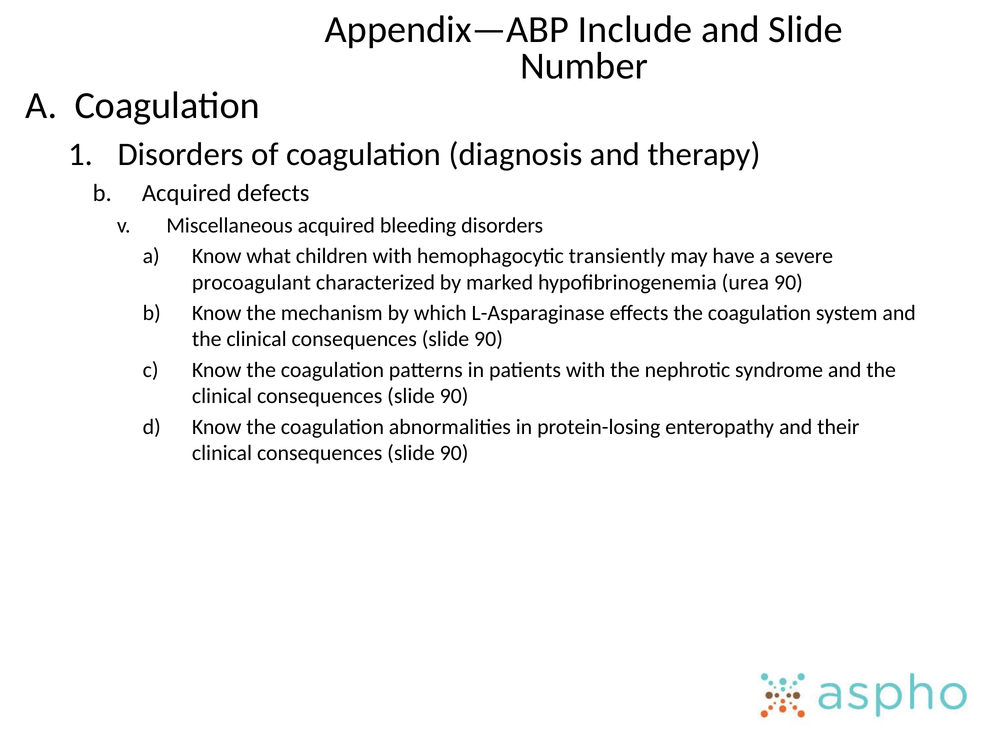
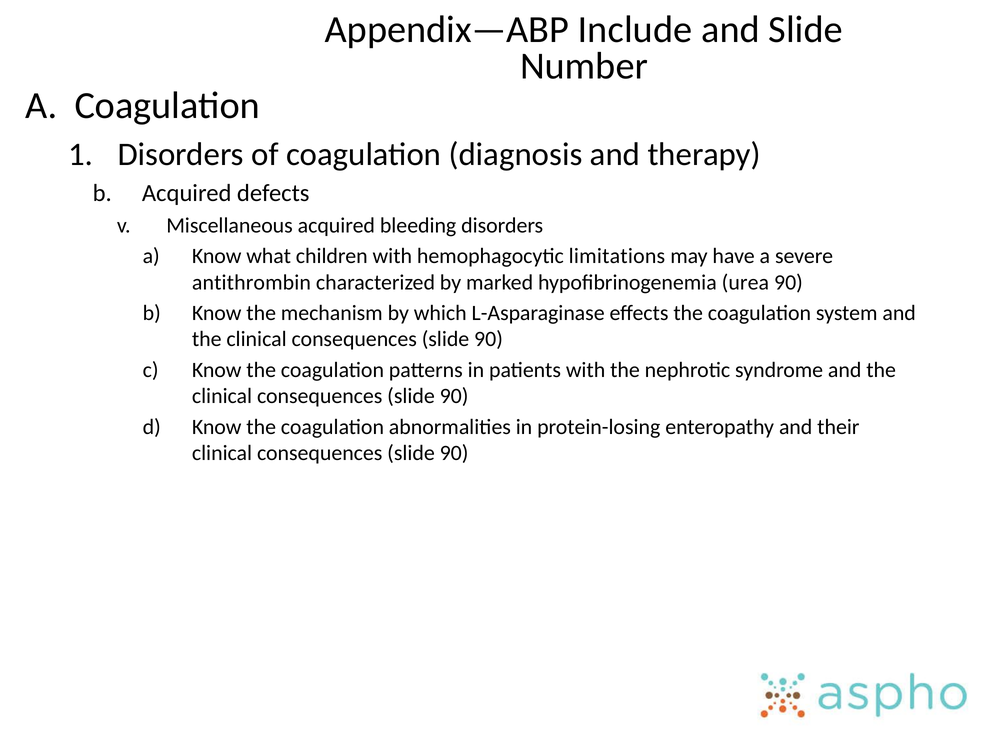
transiently: transiently -> limitations
procoagulant: procoagulant -> antithrombin
